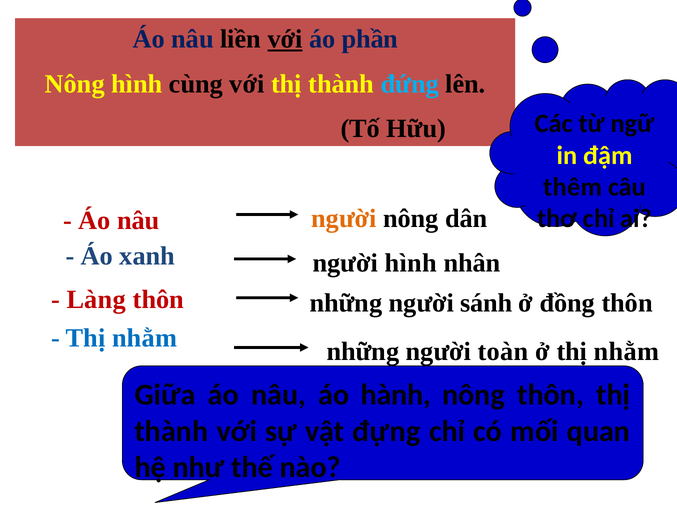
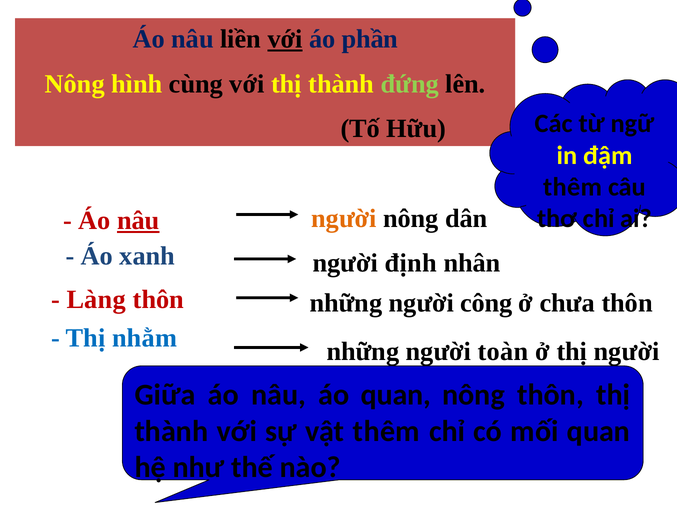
đứng colour: light blue -> light green
nâu at (138, 221) underline: none -> present
người hình: hình -> định
sánh: sánh -> công
đồng: đồng -> chưa
ở thị nhằm: nhằm -> người
áo hành: hành -> quan
vật đựng: đựng -> thêm
